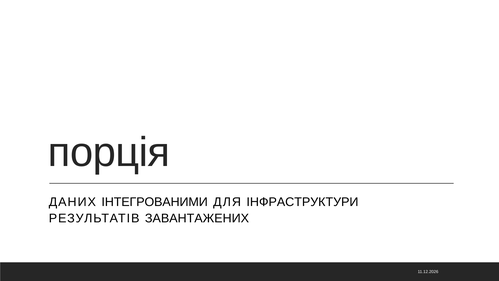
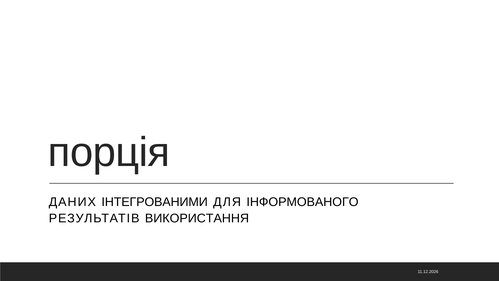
ІНФРАСТРУКТУРИ: ІНФРАСТРУКТУРИ -> ІНФОРМОВАНОГО
ЗАВАНТАЖЕНИХ: ЗАВАНТАЖЕНИХ -> ВИКОРИСТАННЯ
